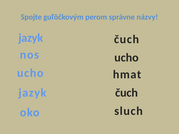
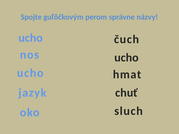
jazyk at (31, 38): jazyk -> ucho
čuch at (127, 93): čuch -> chuť
